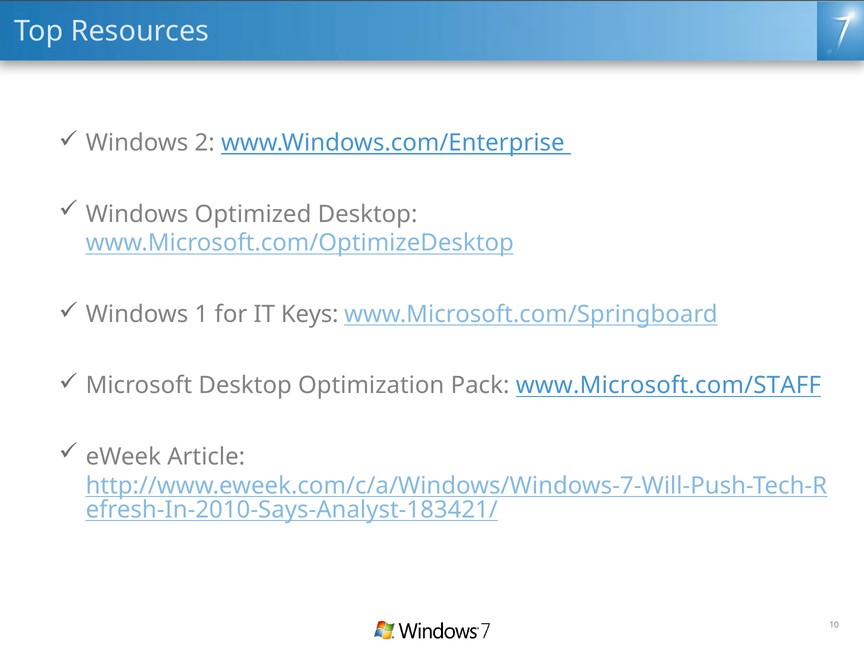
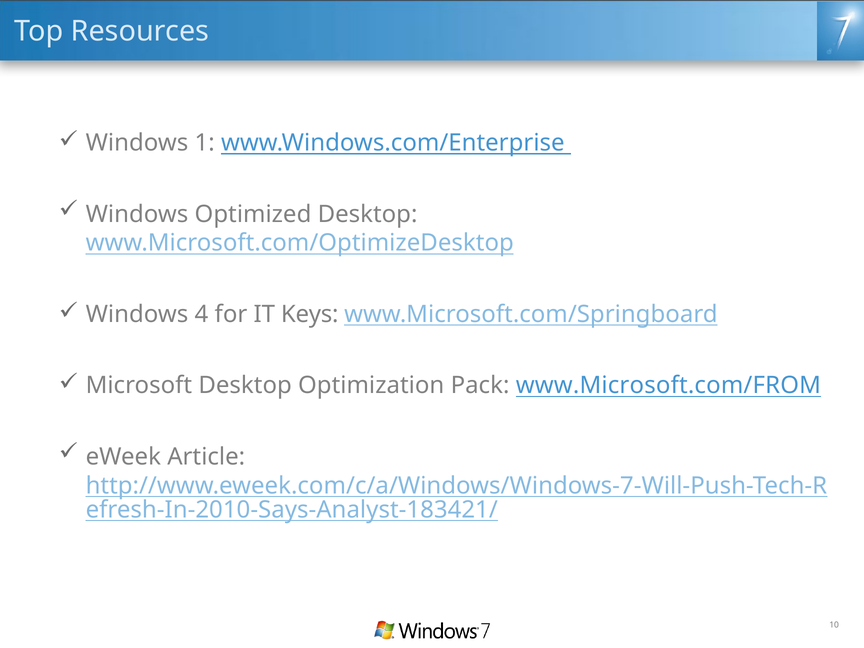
2: 2 -> 1
1: 1 -> 4
www.Microsoft.com/STAFF: www.Microsoft.com/STAFF -> www.Microsoft.com/FROM
